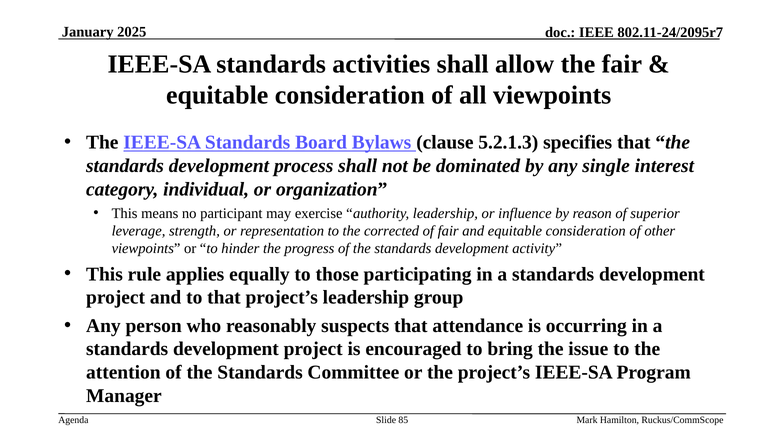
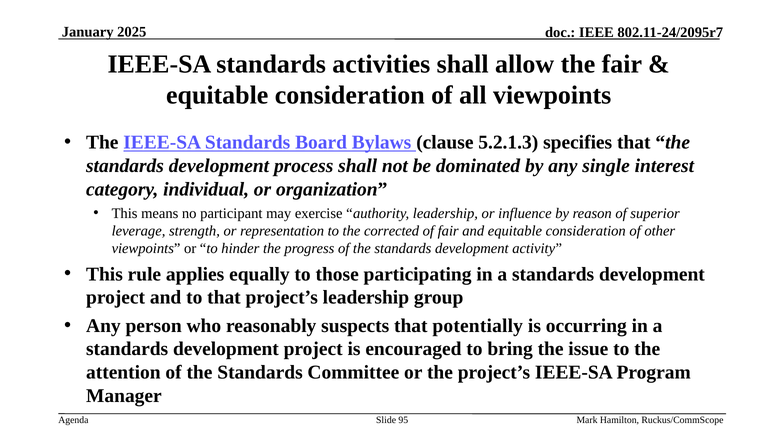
attendance: attendance -> potentially
85: 85 -> 95
